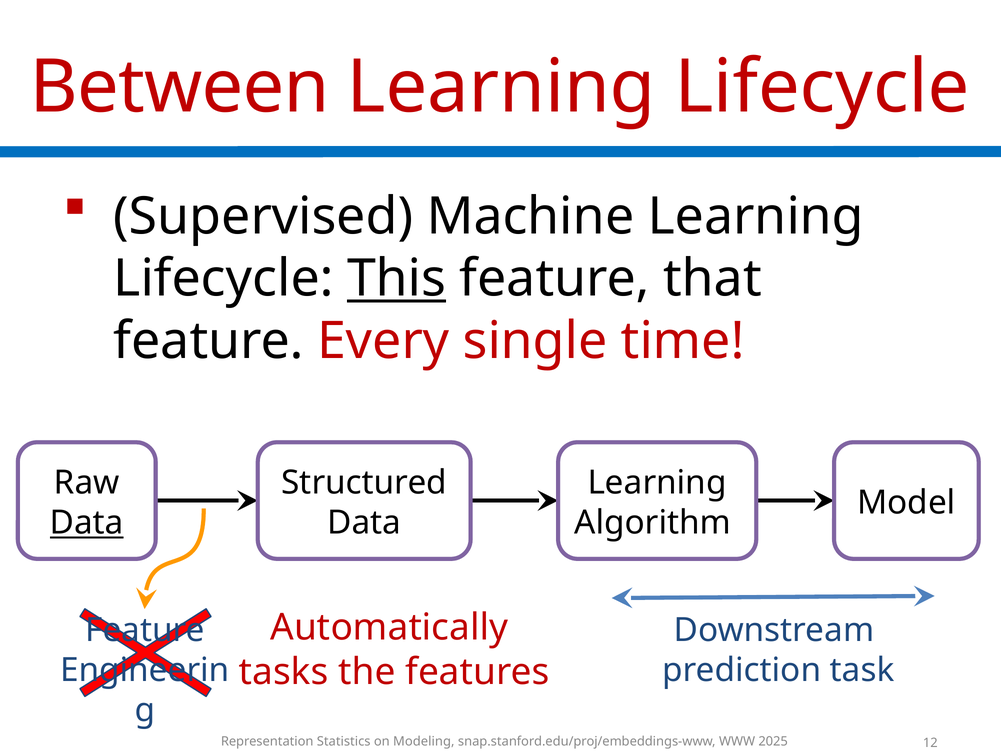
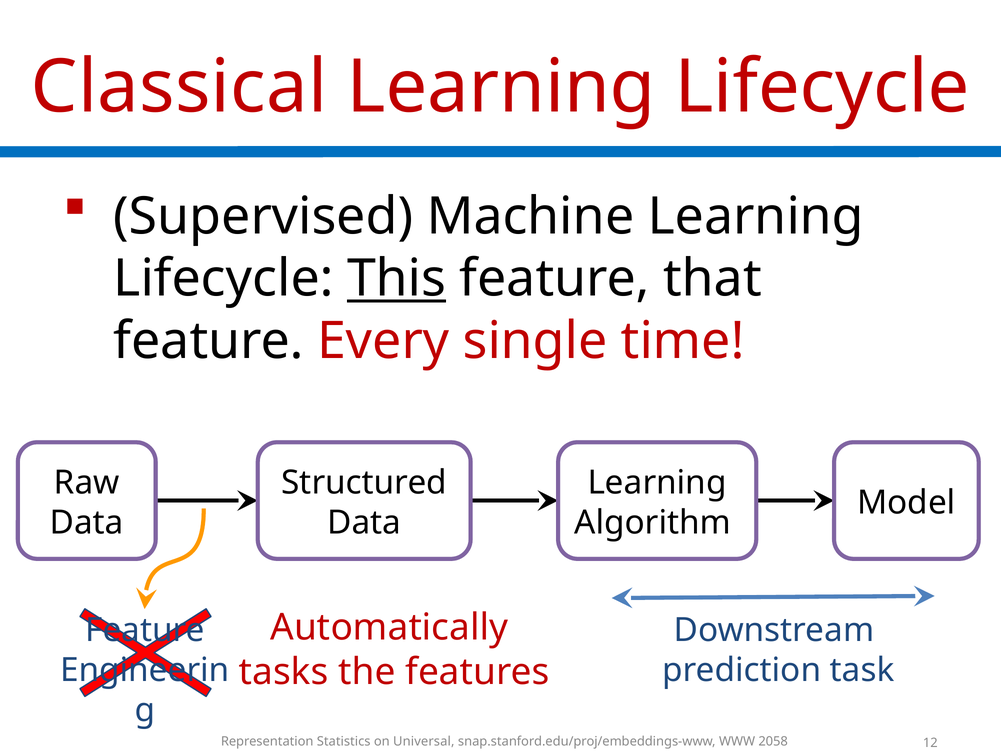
Between: Between -> Classical
Data at (87, 523) underline: present -> none
Modeling: Modeling -> Universal
2025: 2025 -> 2058
